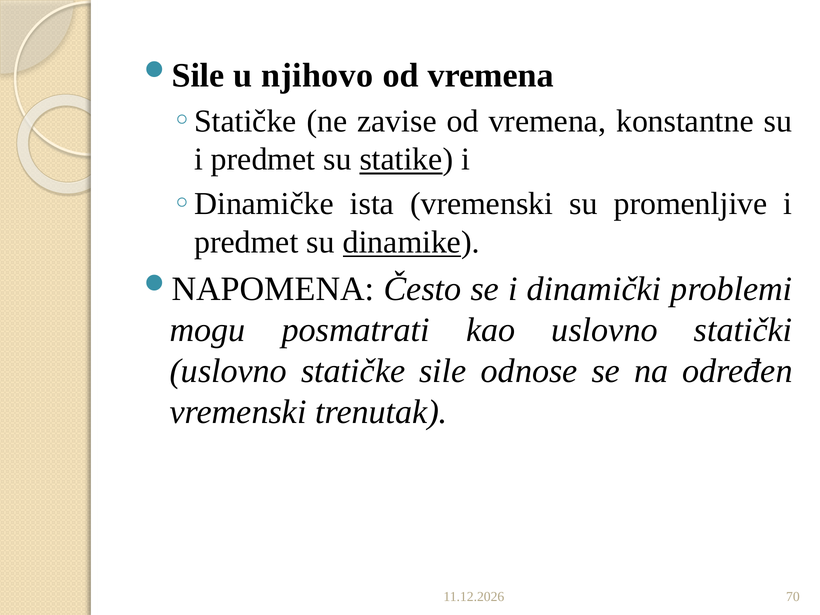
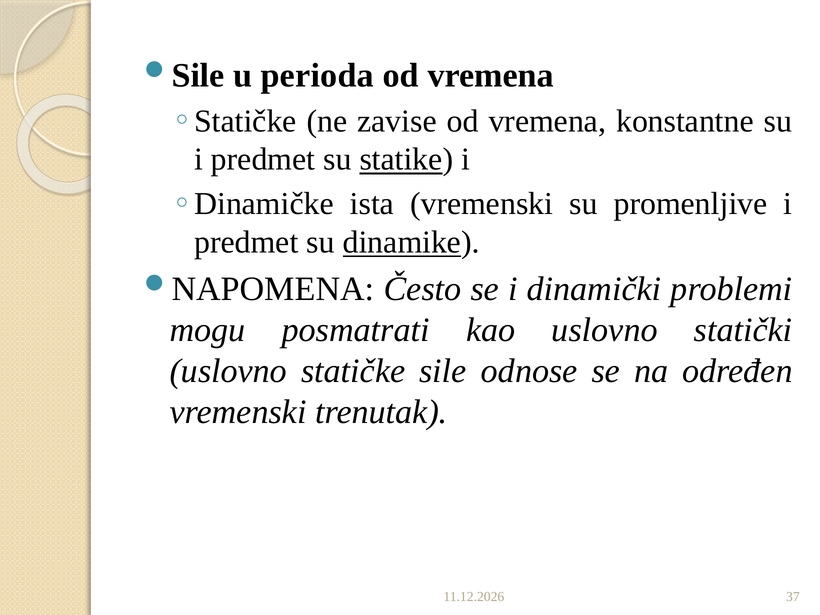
njihovo: njihovo -> perioda
70: 70 -> 37
